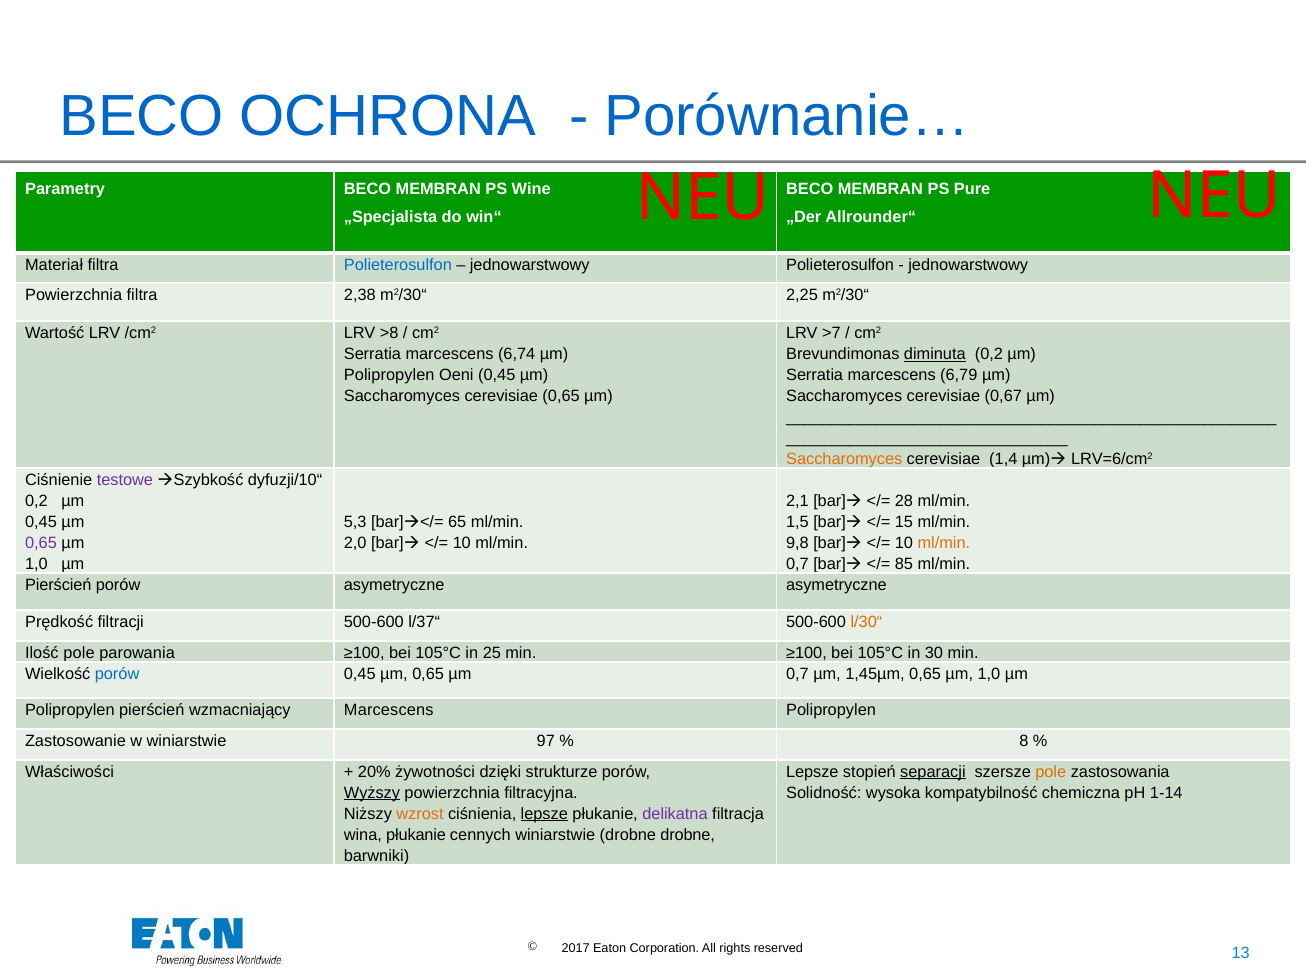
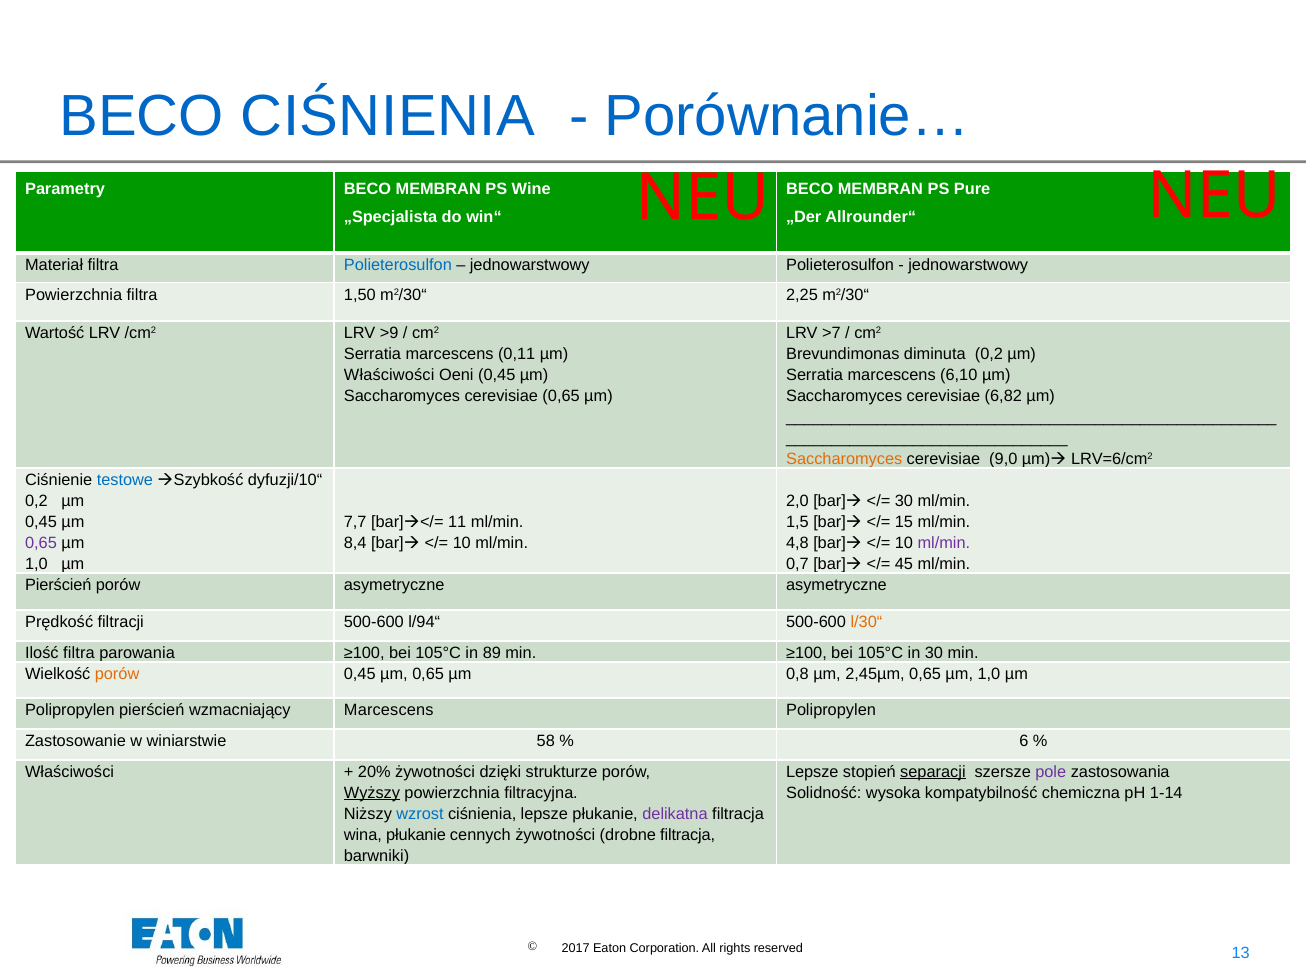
BECO OCHRONA: OCHRONA -> CIŚNIENIA
2,38: 2,38 -> 1,50
>8: >8 -> >9
6,74: 6,74 -> 0,11
diminuta underline: present -> none
Polipropylen at (389, 375): Polipropylen -> Właściwości
6,79: 6,79 -> 6,10
0,67: 0,67 -> 6,82
1,4: 1,4 -> 9,0
testowe colour: purple -> blue
2,1: 2,1 -> 2,0
28 at (904, 501): 28 -> 30
5,3: 5,3 -> 7,7
65: 65 -> 11
2,0: 2,0 -> 8,4
9,8: 9,8 -> 4,8
ml/min at (944, 544) colour: orange -> purple
85: 85 -> 45
l/37“: l/37“ -> l/94“
Ilość pole: pole -> filtra
25: 25 -> 89
porów at (117, 675) colour: blue -> orange
µm 0,7: 0,7 -> 0,8
1,45µm: 1,45µm -> 2,45µm
97: 97 -> 58
8: 8 -> 6
pole at (1051, 772) colour: orange -> purple
wzrost colour: orange -> blue
lepsze at (544, 814) underline: present -> none
cennych winiarstwie: winiarstwie -> żywotności
drobne drobne: drobne -> filtracja
